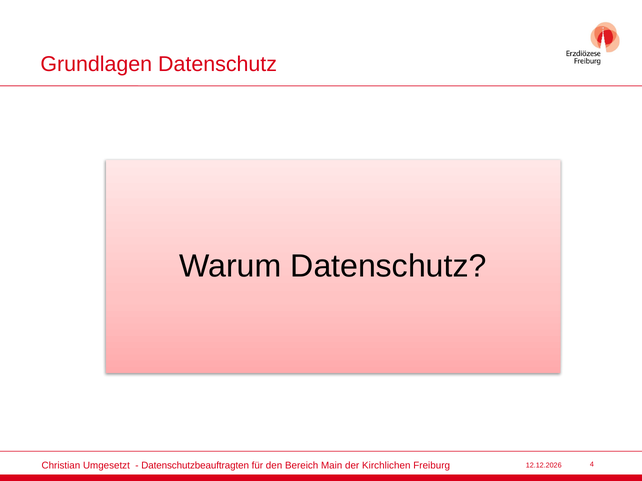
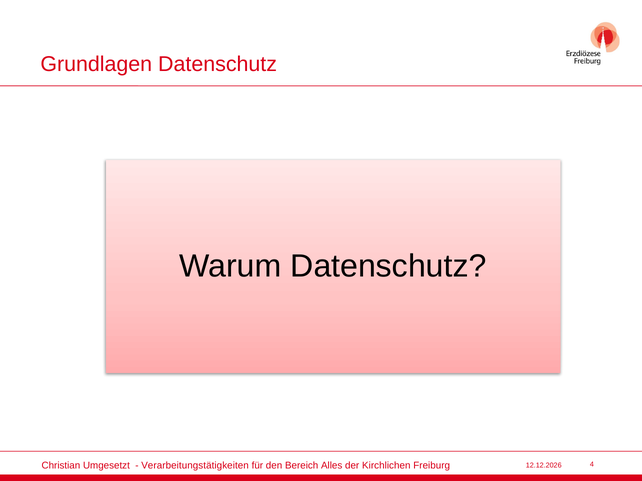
Datenschutzbeauftragten: Datenschutzbeauftragten -> Verarbeitungstätigkeiten
Main: Main -> Alles
